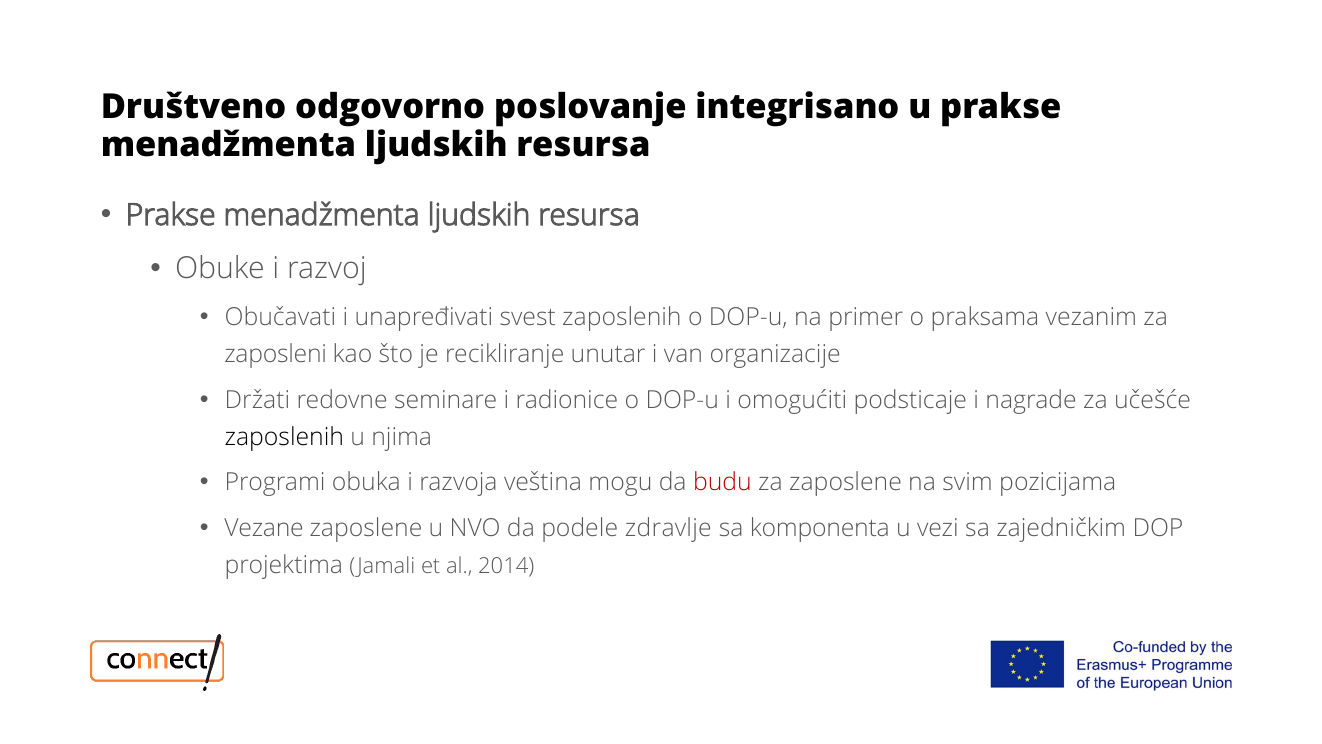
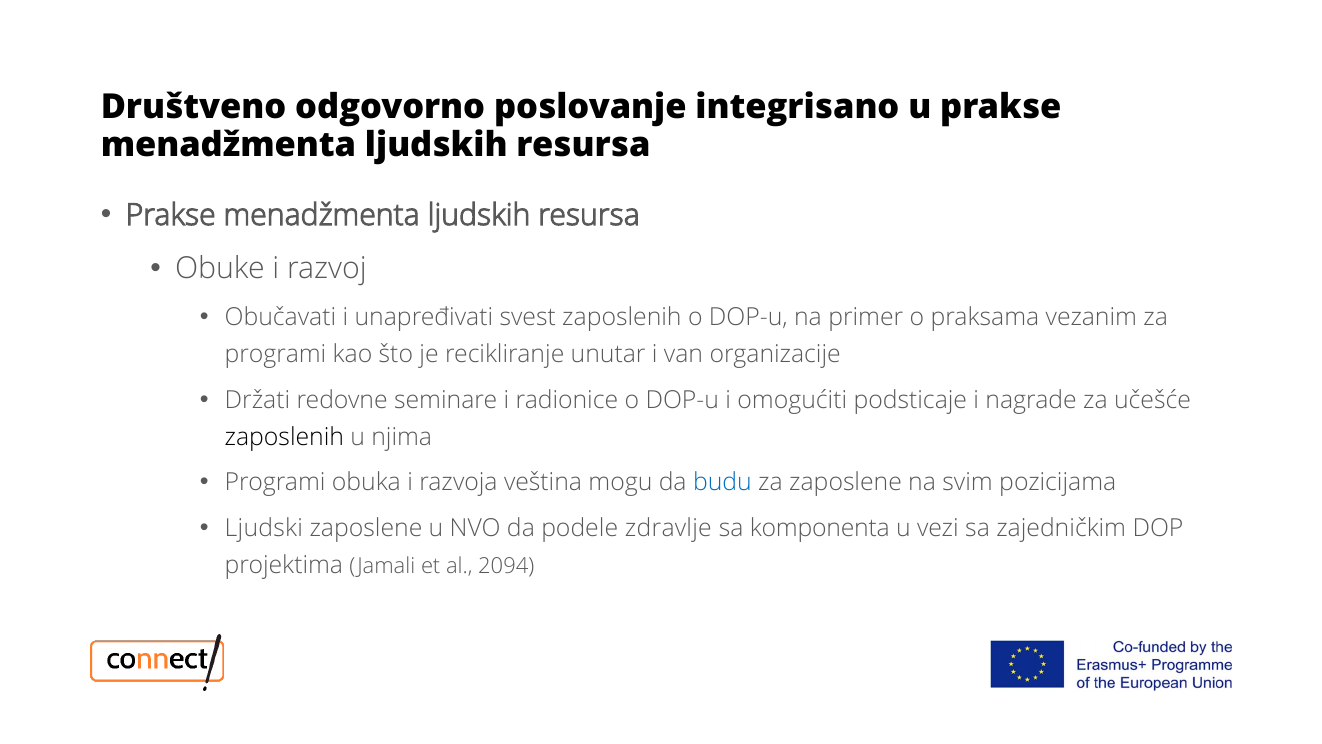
zaposleni at (276, 354): zaposleni -> programi
budu colour: red -> blue
Vezane: Vezane -> Ljudski
2014: 2014 -> 2094
